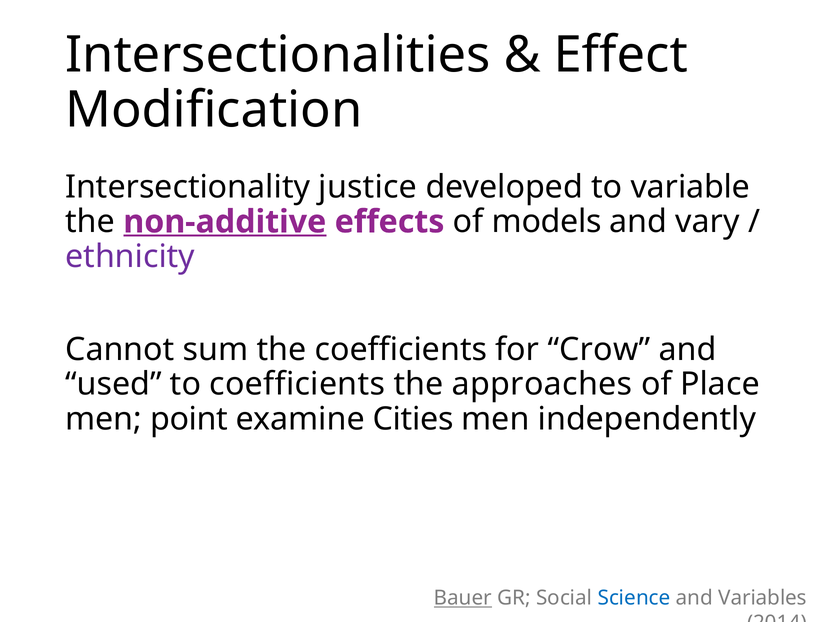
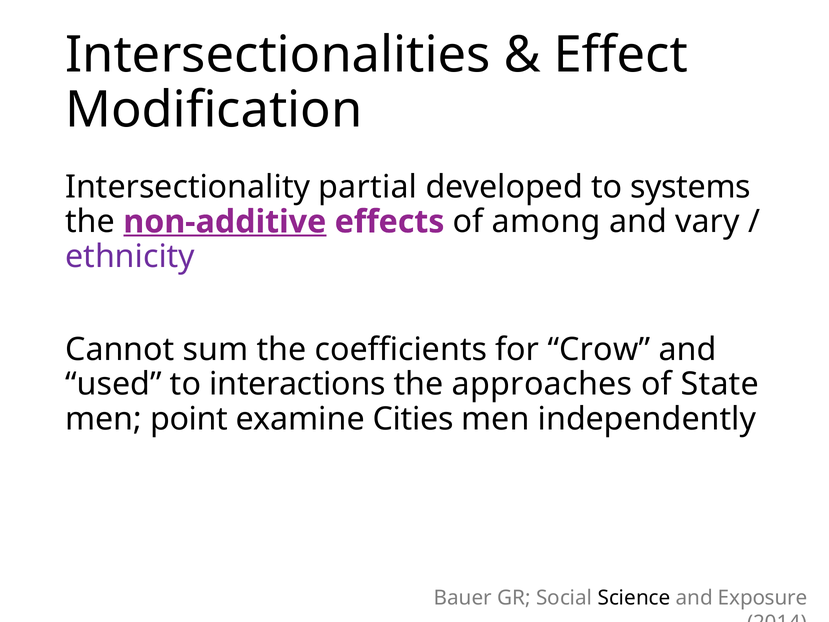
justice: justice -> partial
variable: variable -> systems
models: models -> among
to coefficients: coefficients -> interactions
Place: Place -> State
Bauer underline: present -> none
Science colour: blue -> black
Variables: Variables -> Exposure
